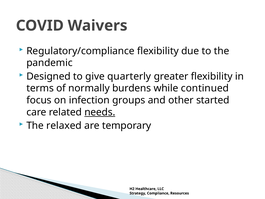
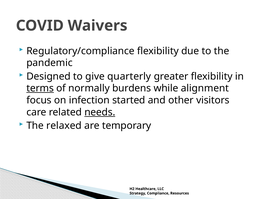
terms underline: none -> present
continued: continued -> alignment
groups: groups -> started
started: started -> visitors
